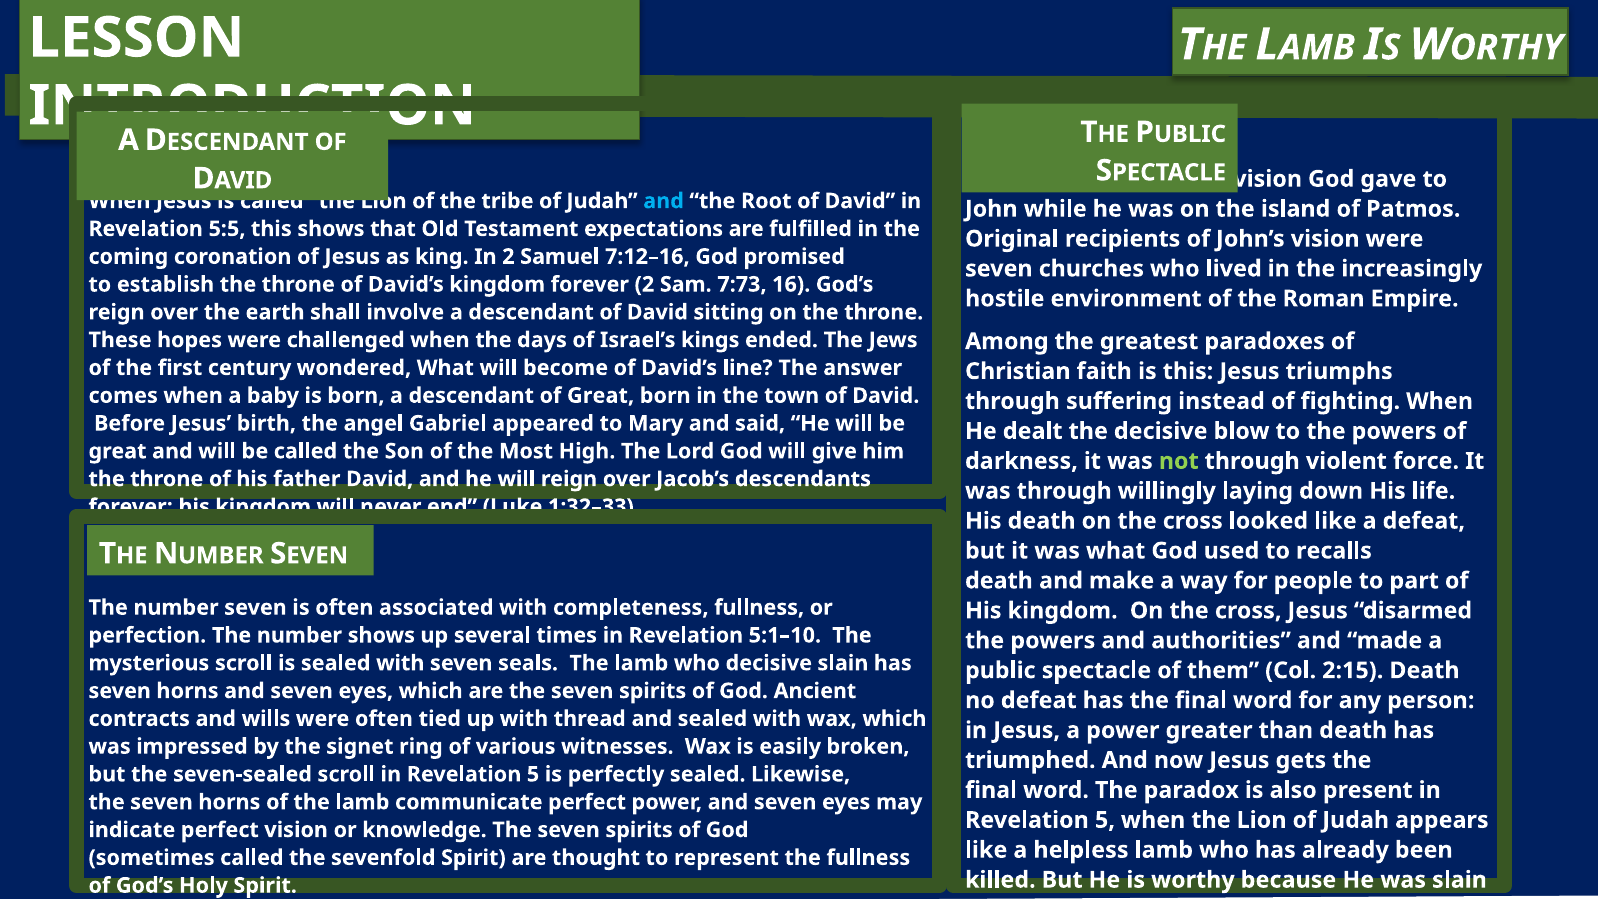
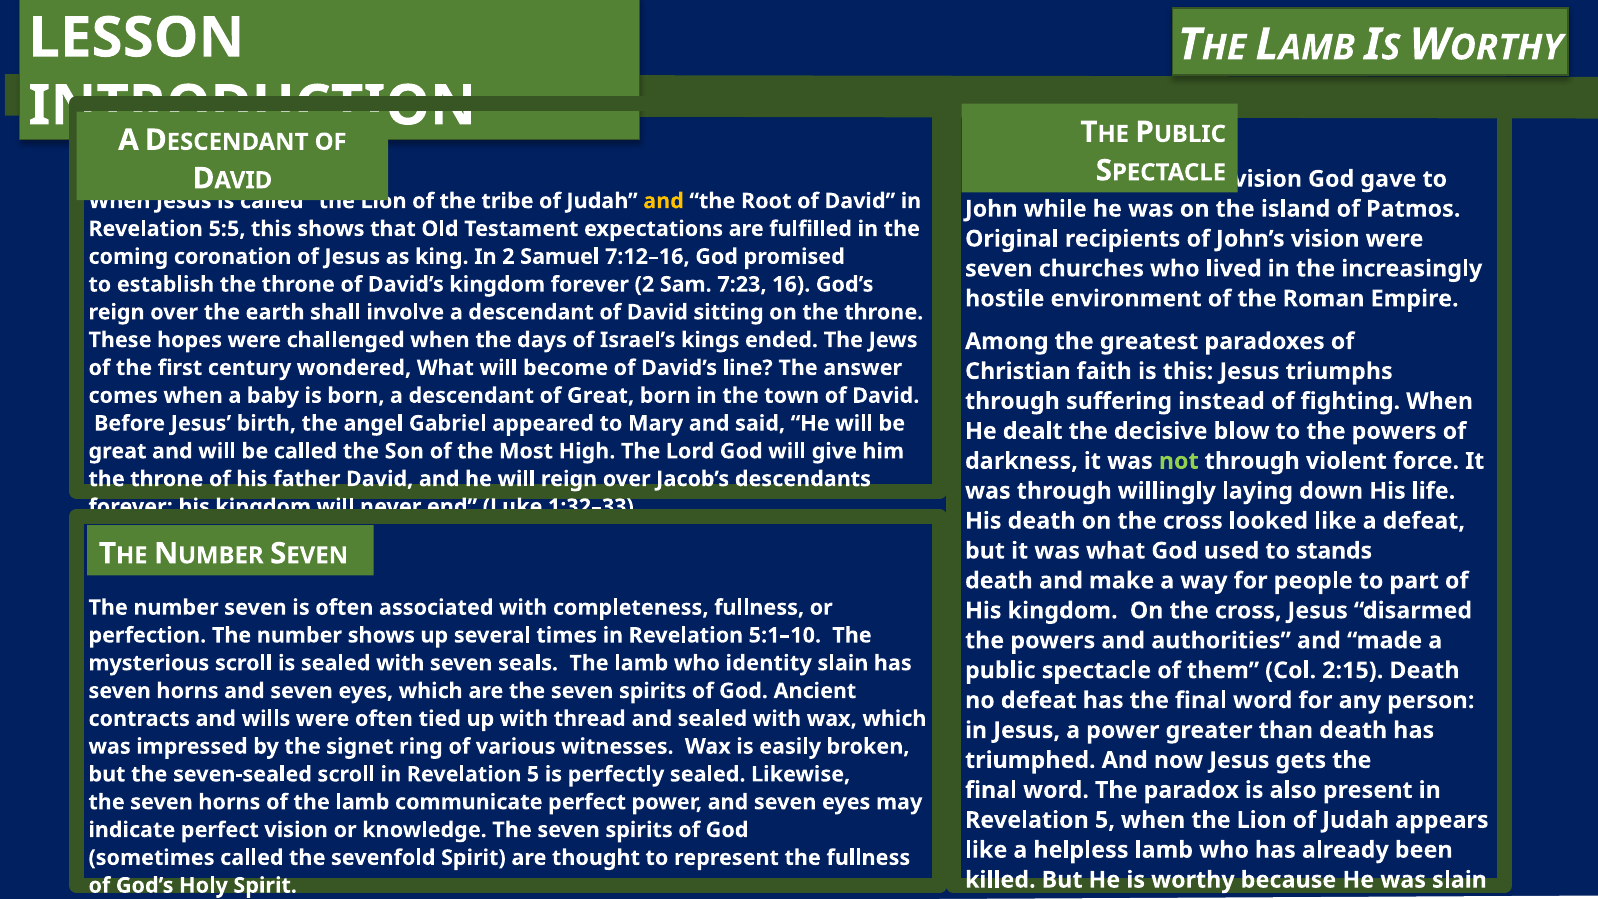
and at (664, 201) colour: light blue -> yellow
7:73: 7:73 -> 7:23
recalls: recalls -> stands
who decisive: decisive -> identity
